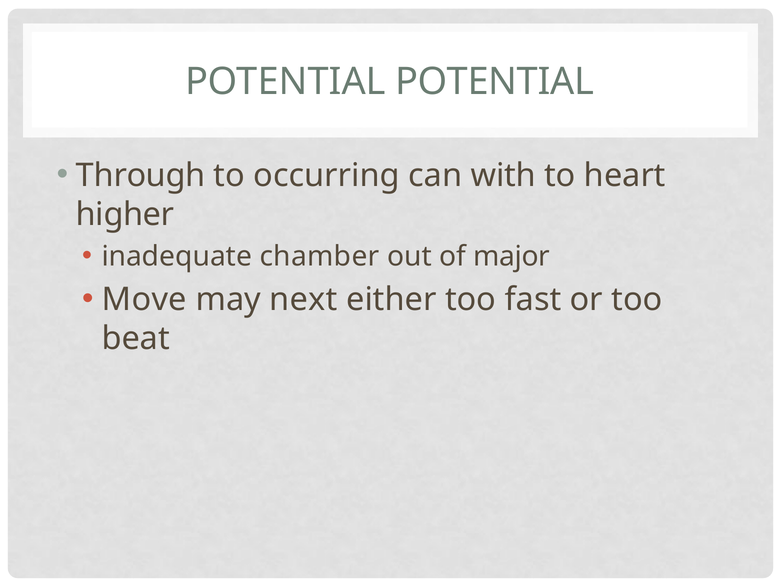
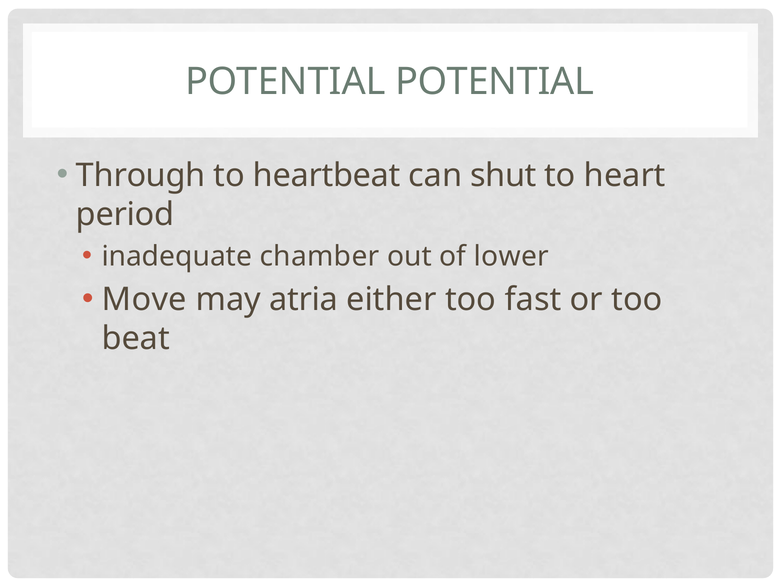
occurring: occurring -> heartbeat
with: with -> shut
higher: higher -> period
major: major -> lower
next: next -> atria
